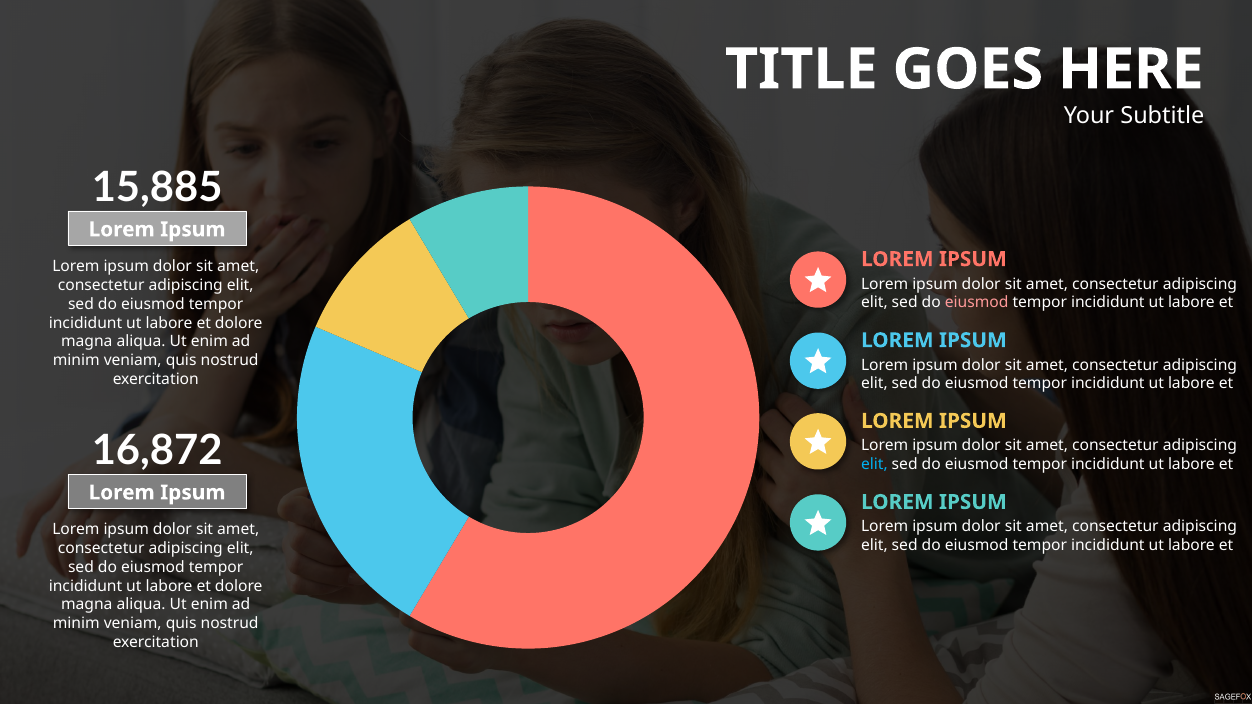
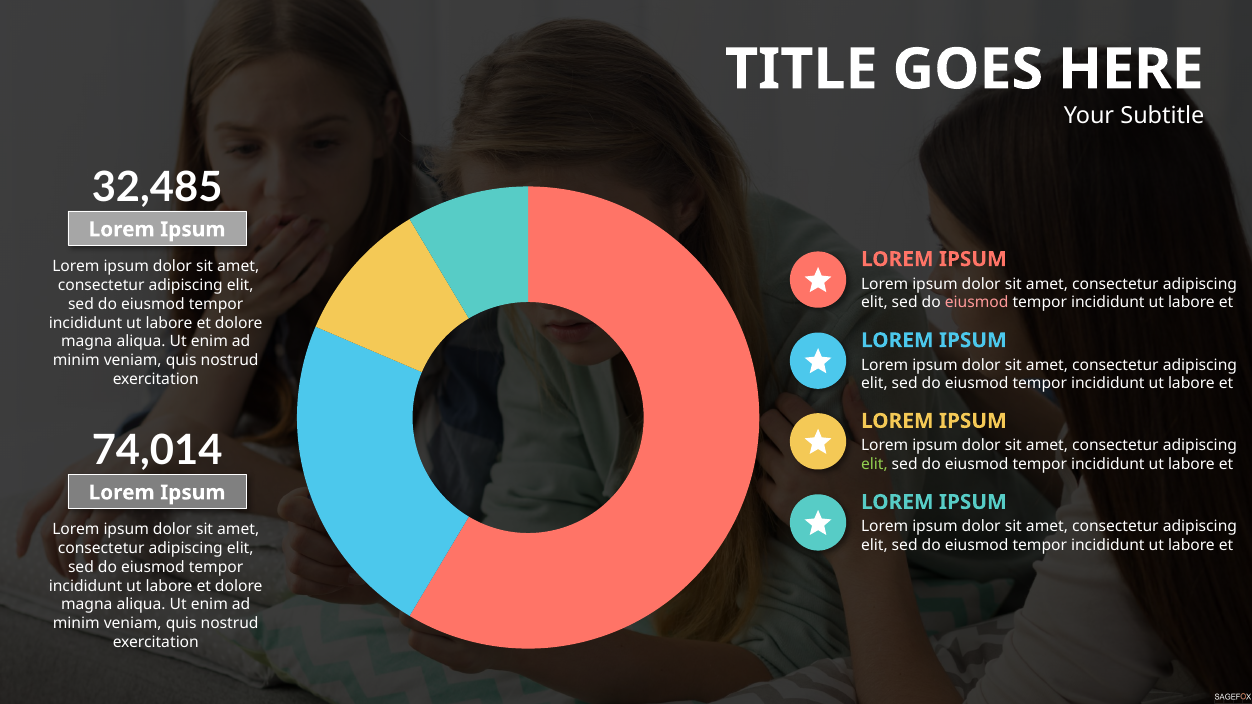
15,885: 15,885 -> 32,485
16,872: 16,872 -> 74,014
elit at (874, 465) colour: light blue -> light green
